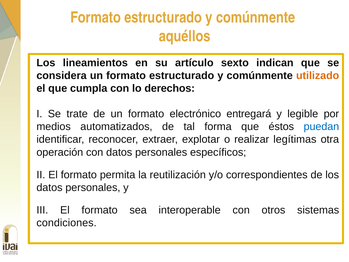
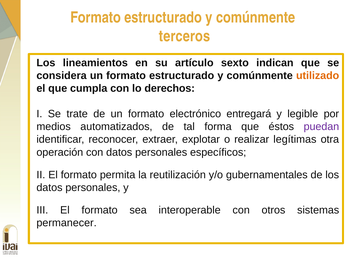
aquéllos: aquéllos -> terceros
puedan colour: blue -> purple
correspondientes: correspondientes -> gubernamentales
condiciones: condiciones -> permanecer
